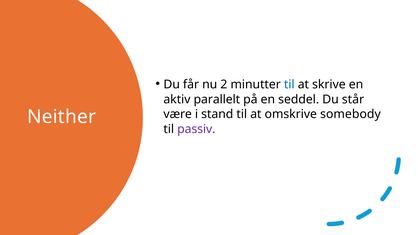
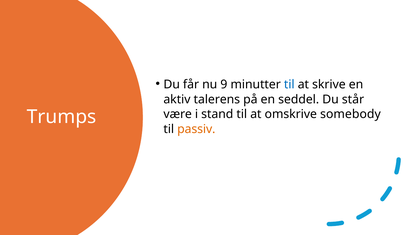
2: 2 -> 9
parallelt: parallelt -> talerens
Neither: Neither -> Trumps
passiv colour: purple -> orange
